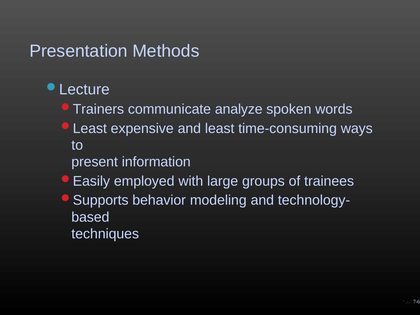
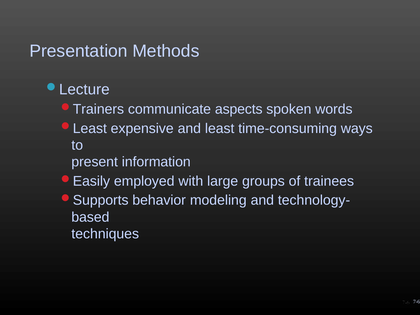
analyze: analyze -> aspects
